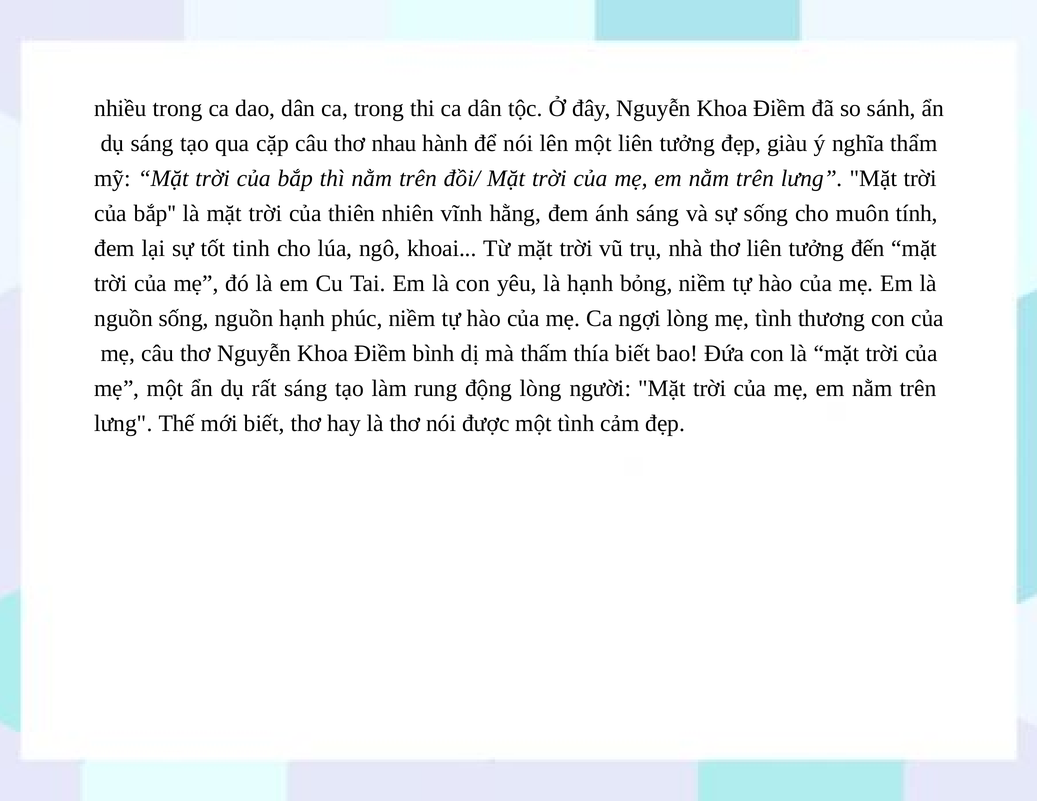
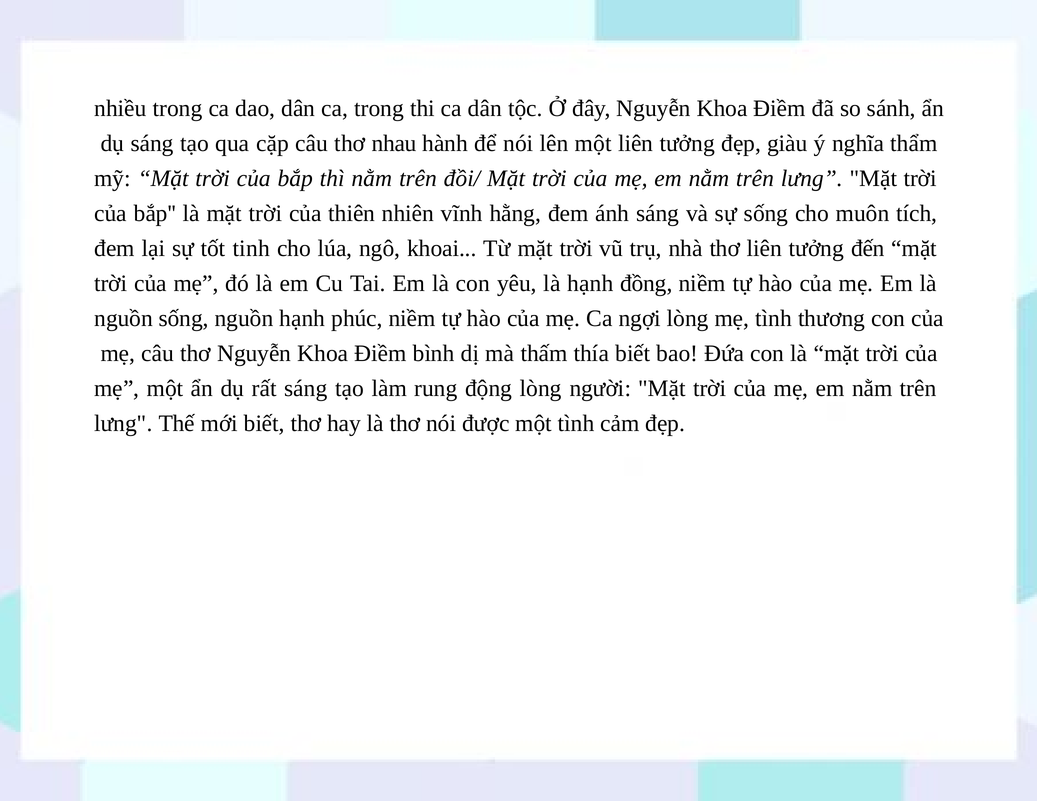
tính: tính -> tích
bỏng: bỏng -> đồng
